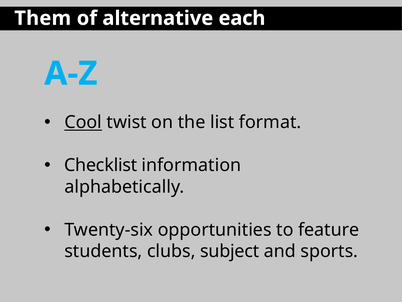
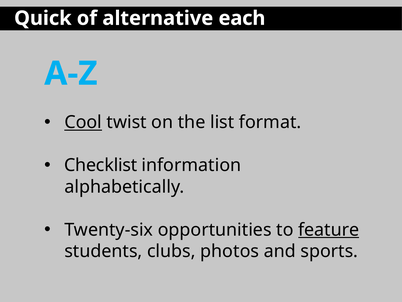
Them: Them -> Quick
feature underline: none -> present
subject: subject -> photos
